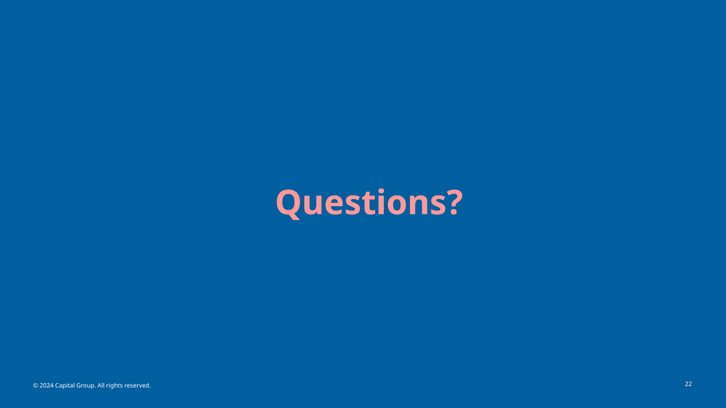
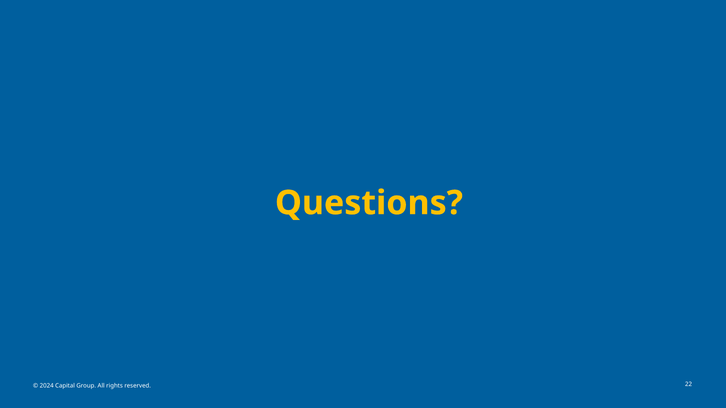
Questions colour: pink -> yellow
